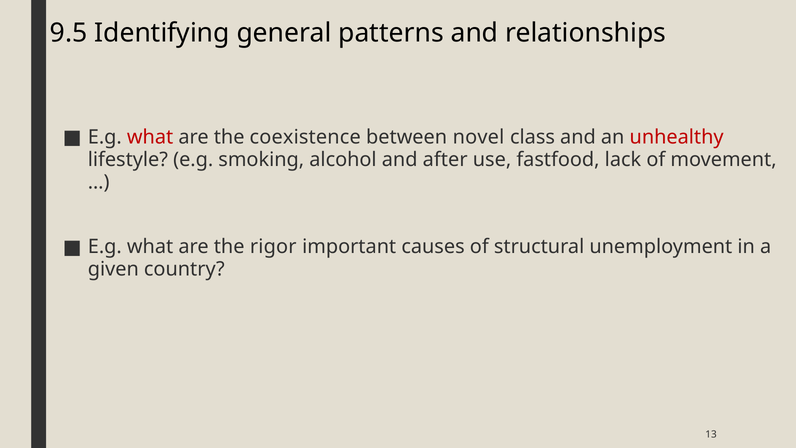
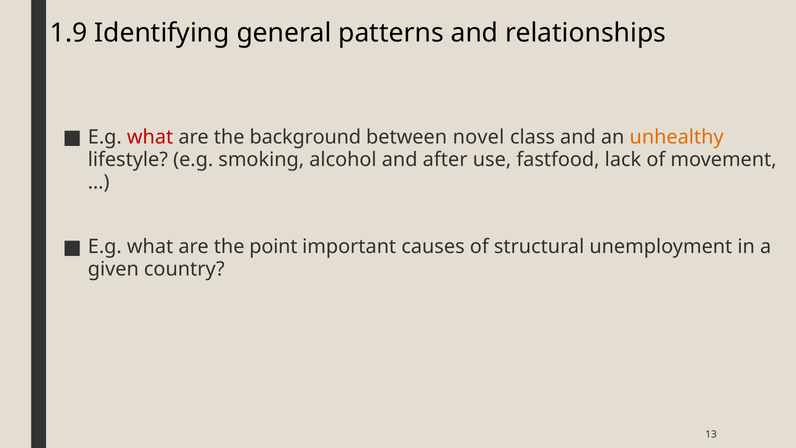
9.5: 9.5 -> 1.9
coexistence: coexistence -> background
unhealthy colour: red -> orange
rigor: rigor -> point
